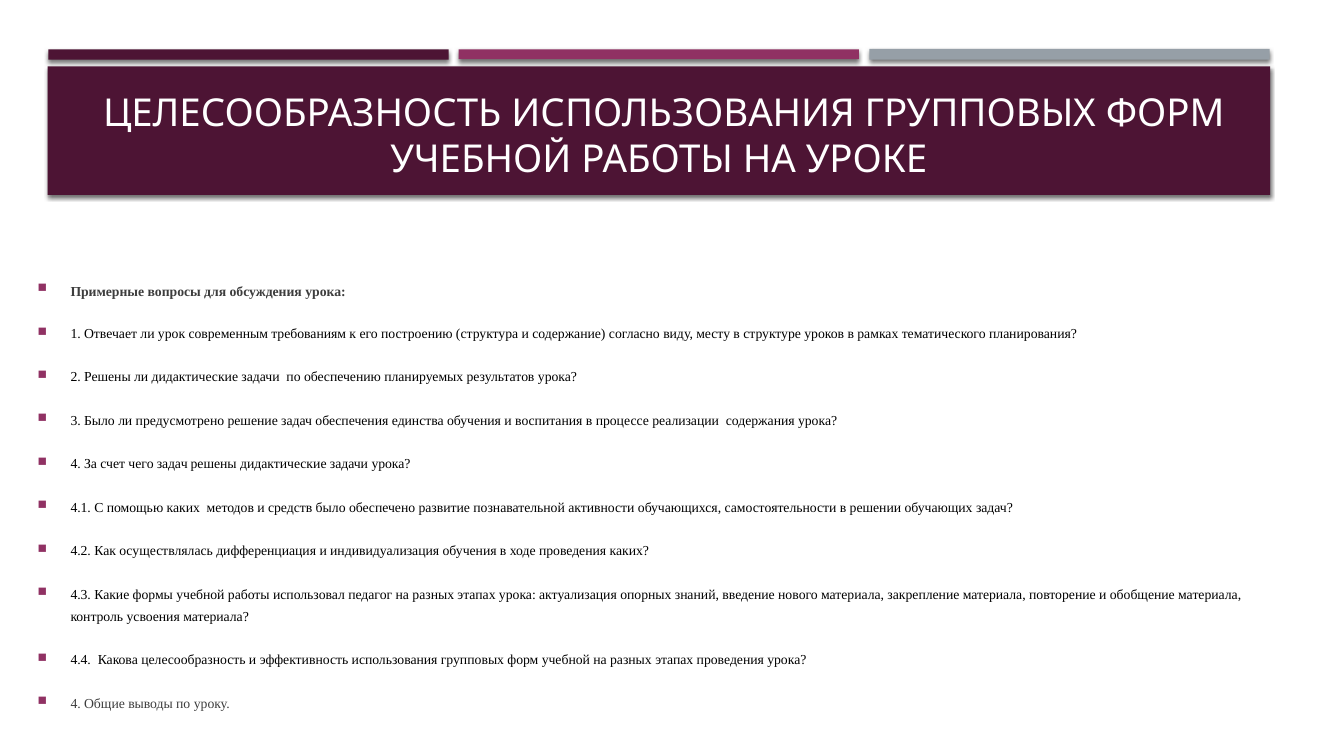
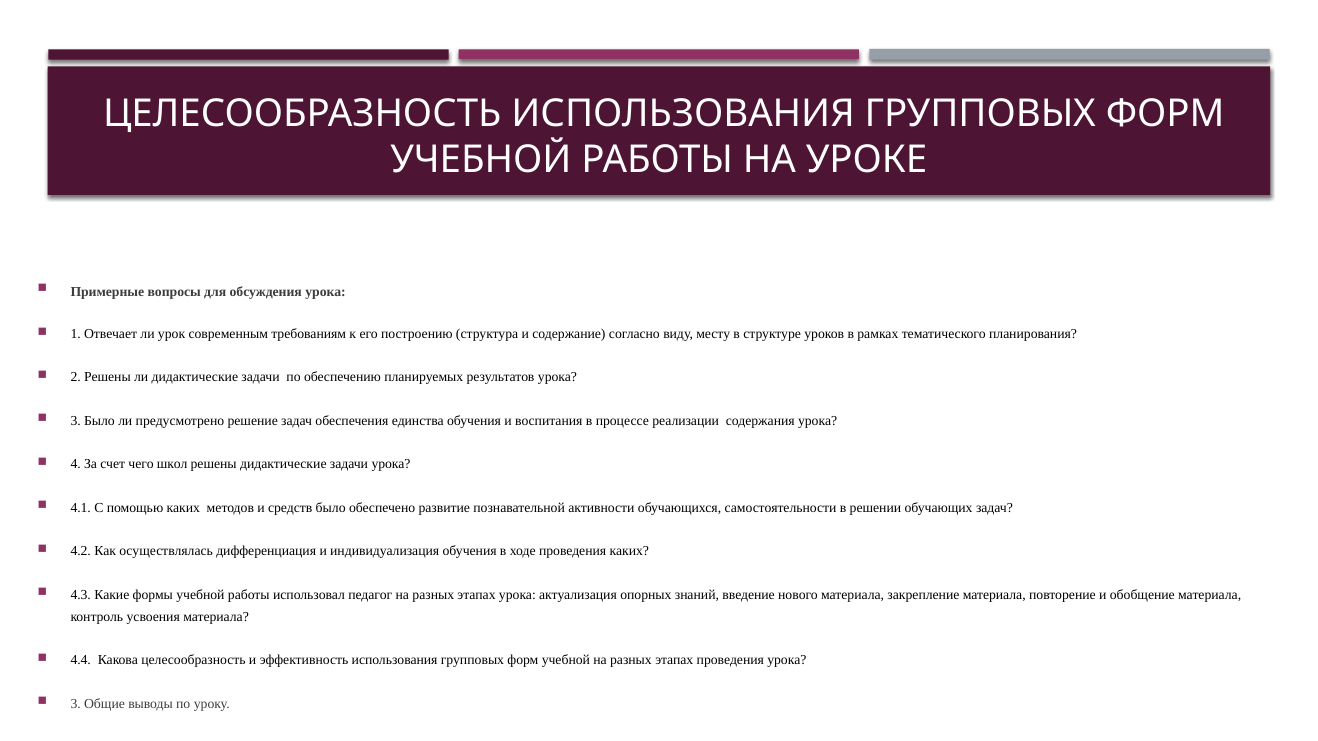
чего задач: задач -> школ
4 at (76, 704): 4 -> 3
